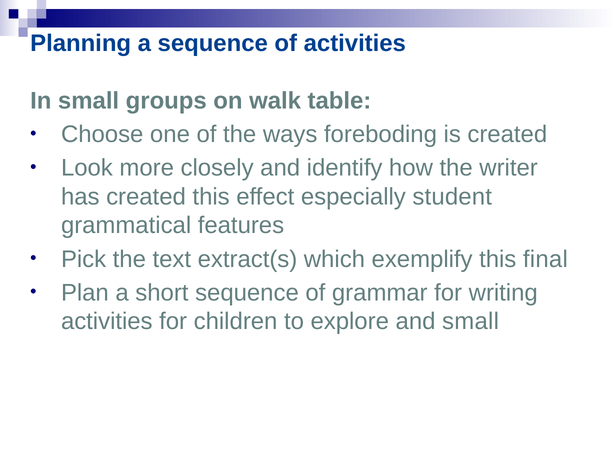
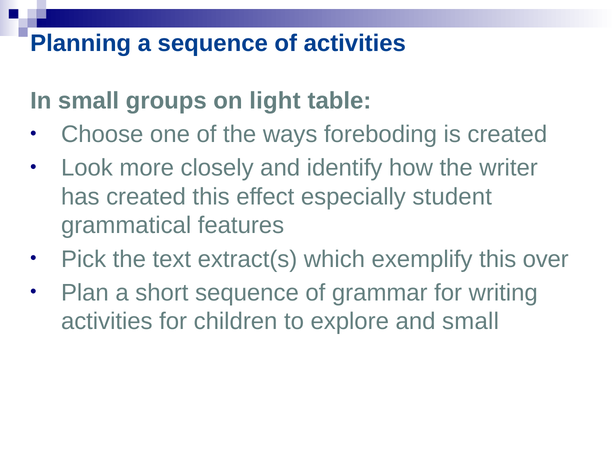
walk: walk -> light
final: final -> over
